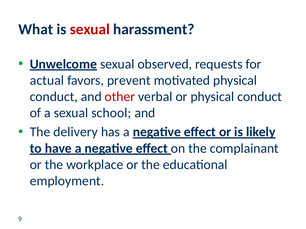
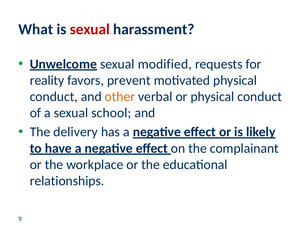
observed: observed -> modified
actual: actual -> reality
other colour: red -> orange
employment: employment -> relationships
